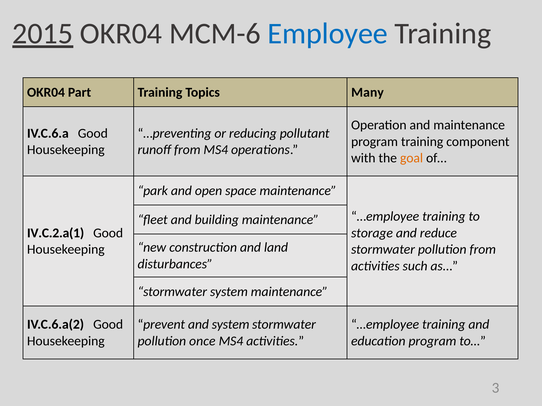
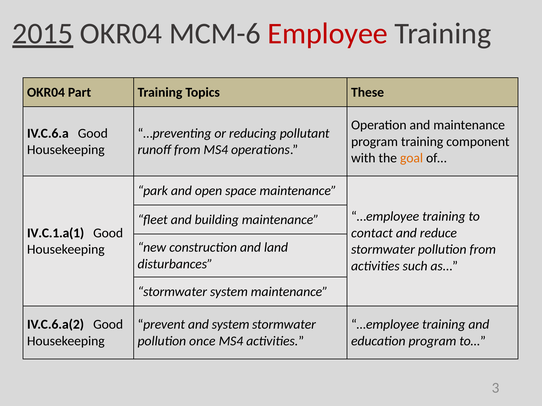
Employee colour: blue -> red
Many: Many -> These
IV.C.2.a(1: IV.C.2.a(1 -> IV.C.1.a(1
storage: storage -> contact
